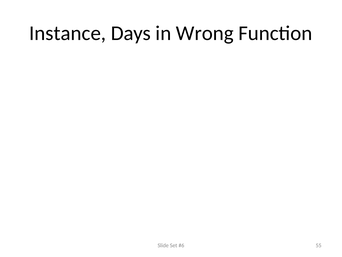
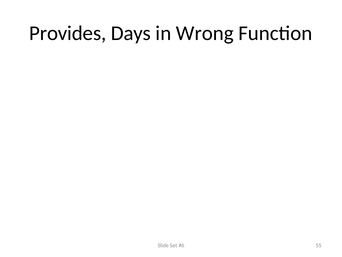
Instance: Instance -> Provides
